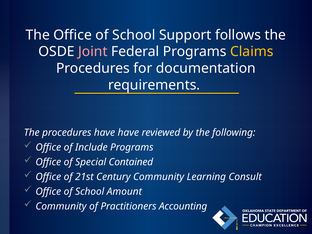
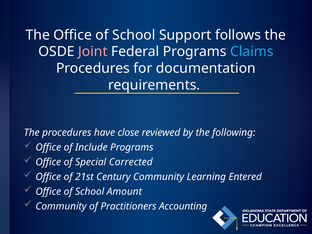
Claims colour: yellow -> light blue
have have: have -> close
Contained: Contained -> Corrected
Consult: Consult -> Entered
